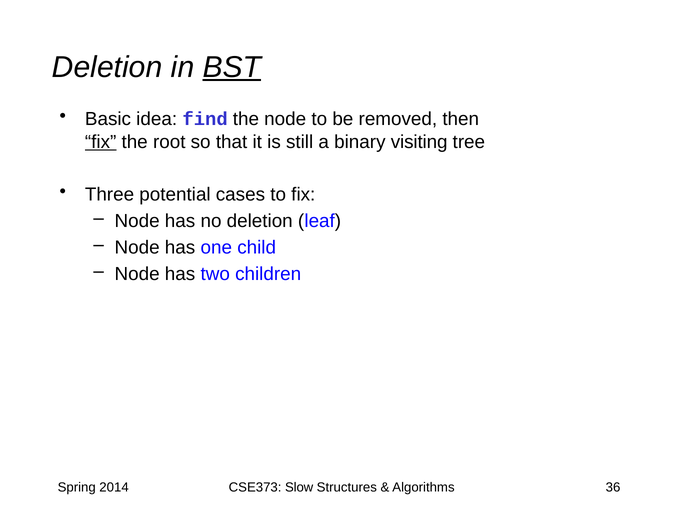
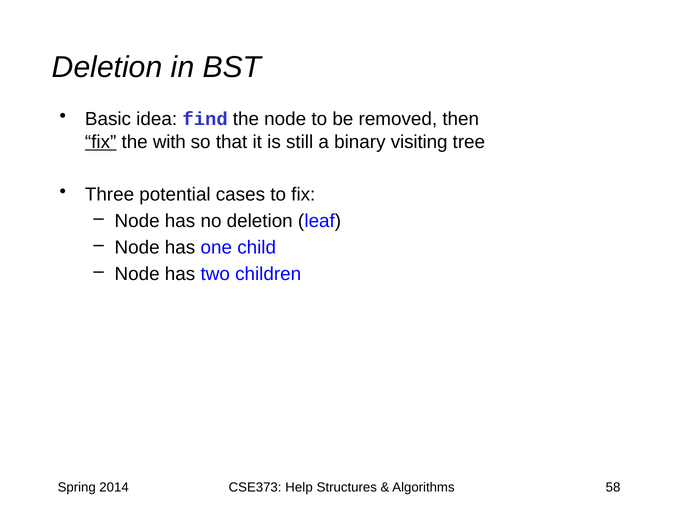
BST underline: present -> none
root: root -> with
Slow: Slow -> Help
36: 36 -> 58
